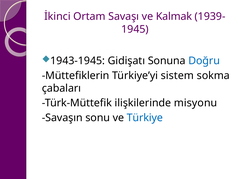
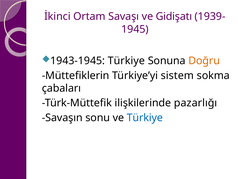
Kalmak: Kalmak -> Gidişatı
1943-1945 Gidişatı: Gidişatı -> Türkiye
Doğru colour: blue -> orange
misyonu: misyonu -> pazarlığı
